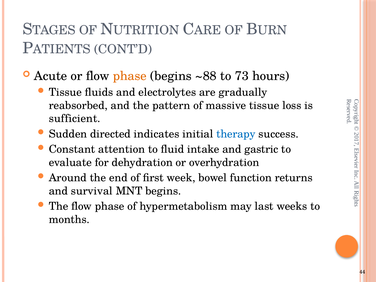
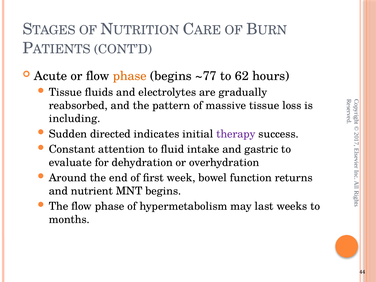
~88: ~88 -> ~77
73: 73 -> 62
sufficient: sufficient -> including
therapy colour: blue -> purple
survival: survival -> nutrient
